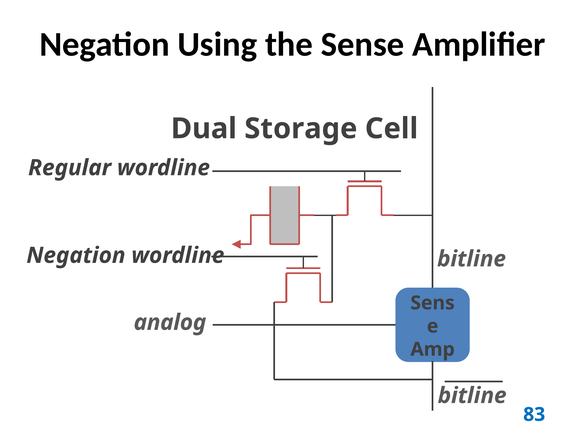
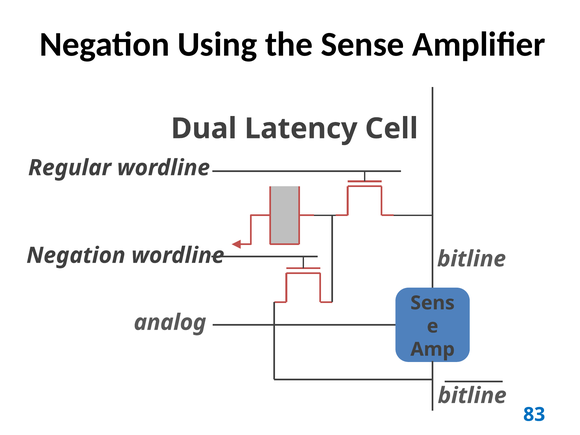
Storage: Storage -> Latency
